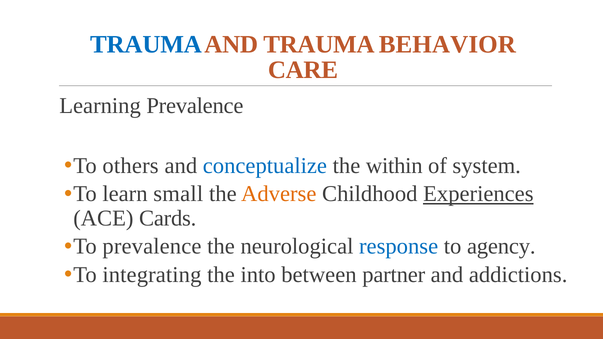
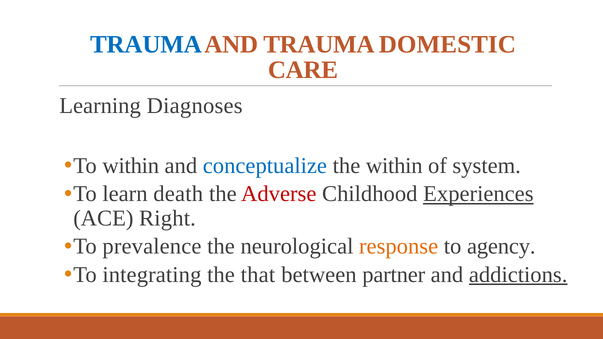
BEHAVIOR: BEHAVIOR -> DOMESTIC
Learning Prevalence: Prevalence -> Diagnoses
To others: others -> within
small: small -> death
Adverse colour: orange -> red
Cards: Cards -> Right
response colour: blue -> orange
into: into -> that
addictions underline: none -> present
